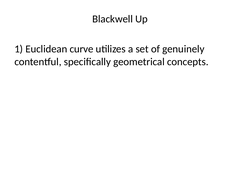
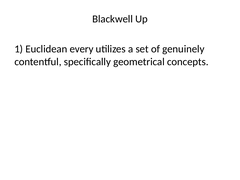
curve: curve -> every
